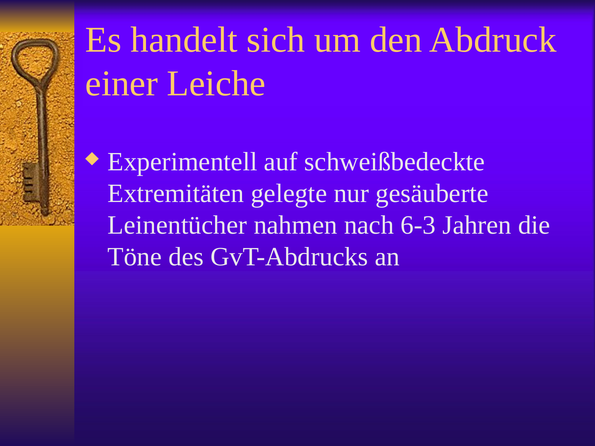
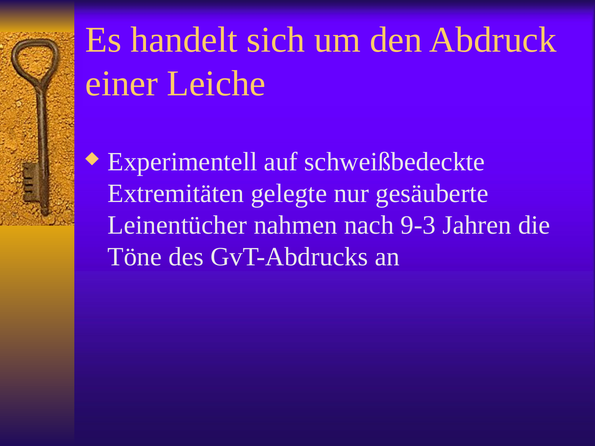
6-3: 6-3 -> 9-3
